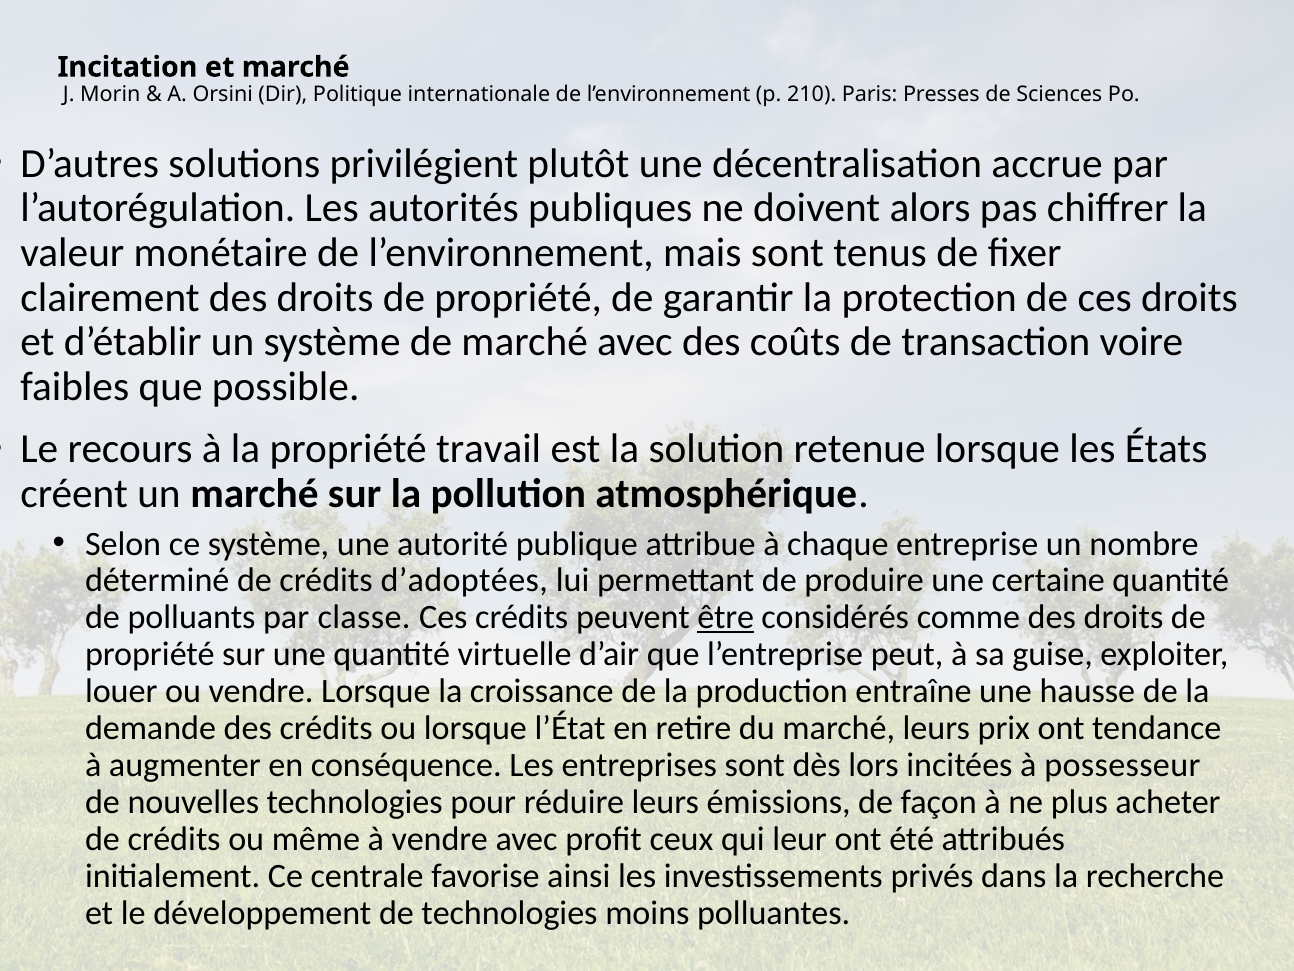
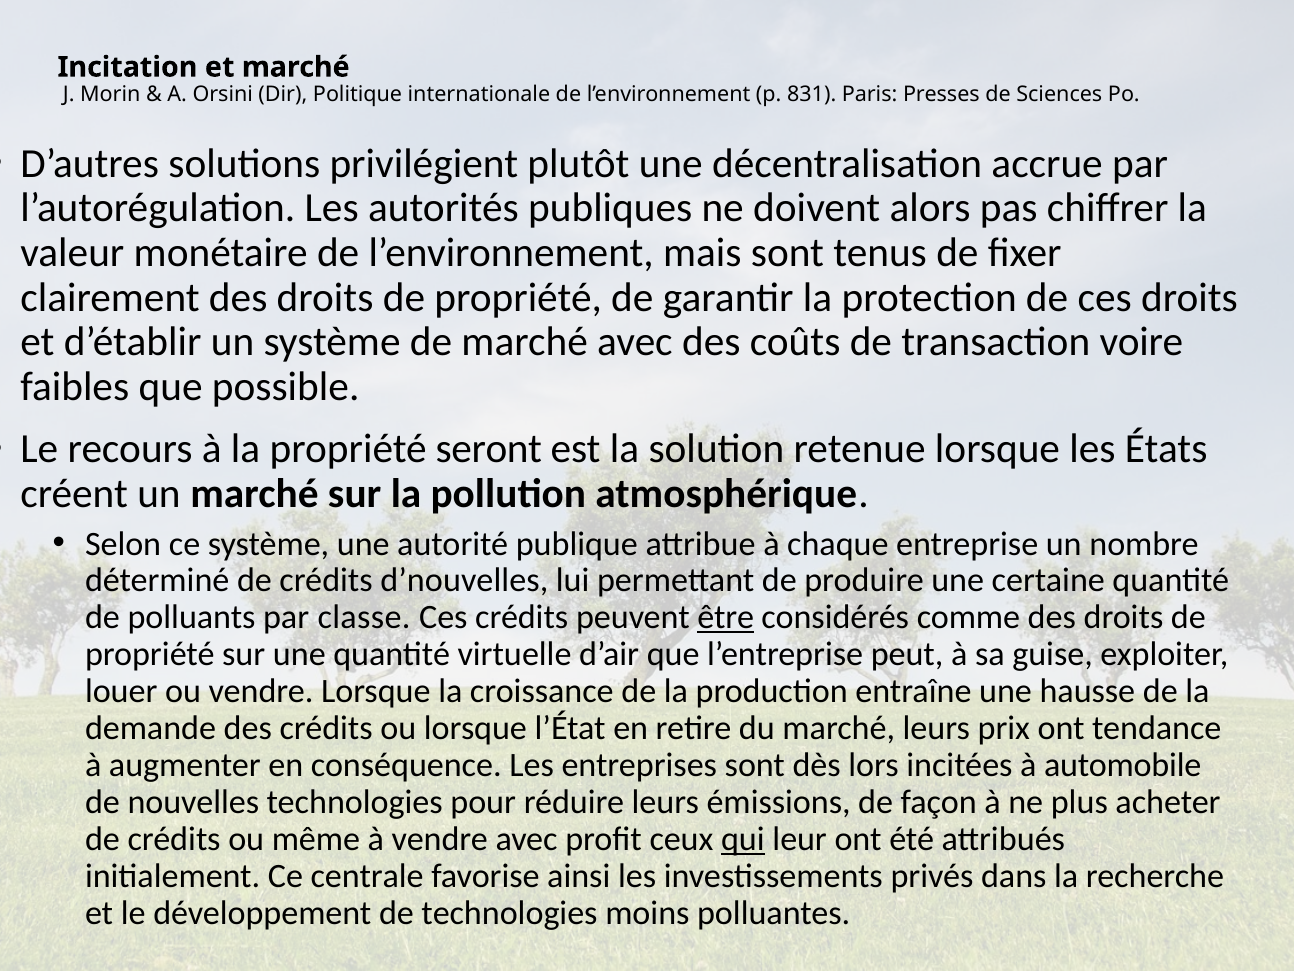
210: 210 -> 831
travail: travail -> seront
d’adoptées: d’adoptées -> d’nouvelles
possesseur: possesseur -> automobile
qui underline: none -> present
